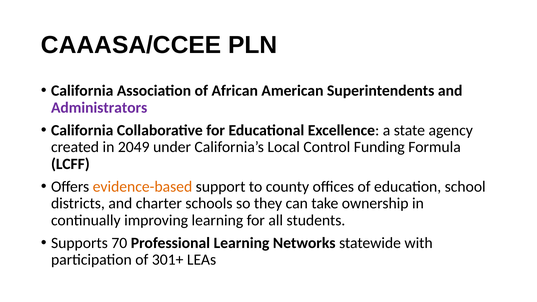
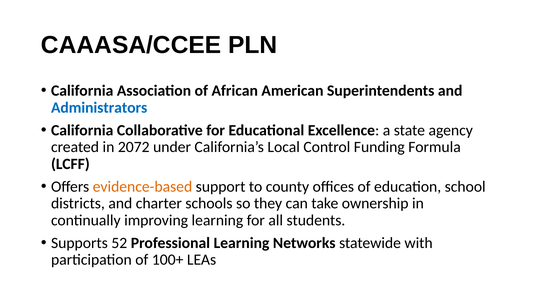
Administrators colour: purple -> blue
2049: 2049 -> 2072
70: 70 -> 52
301+: 301+ -> 100+
